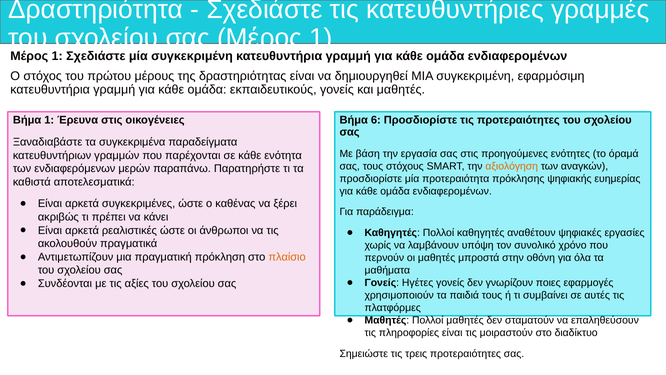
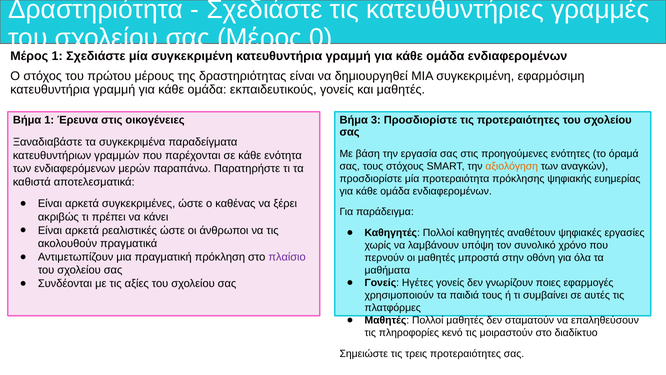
σχολείου σας Μέρος 1: 1 -> 0
6: 6 -> 3
πλαίσιο colour: orange -> purple
πληροφορίες είναι: είναι -> κενό
